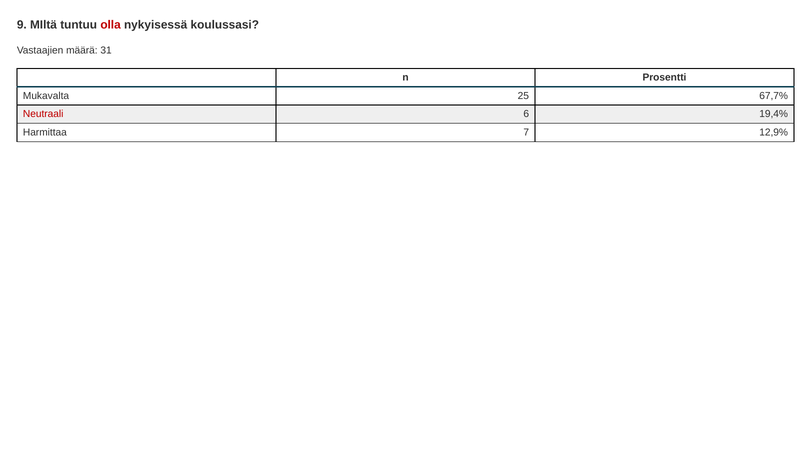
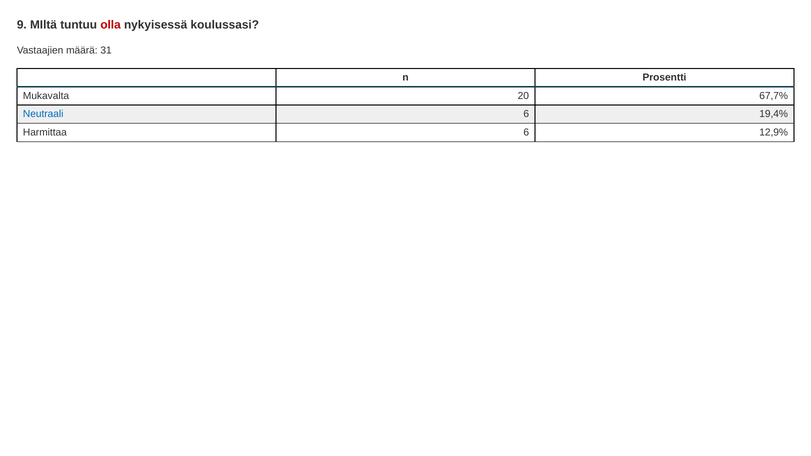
25: 25 -> 20
Neutraali colour: red -> blue
Harmittaa 7: 7 -> 6
